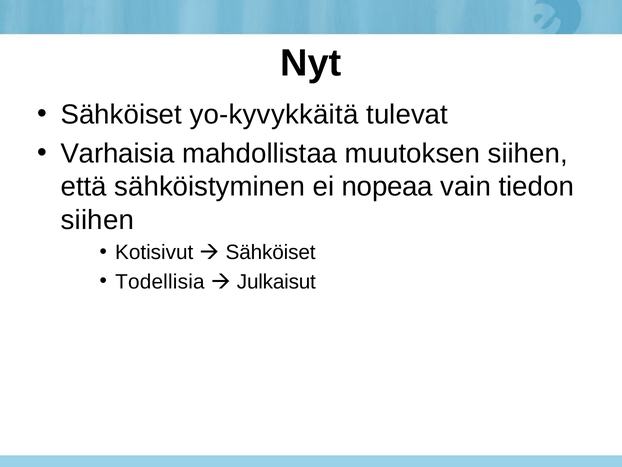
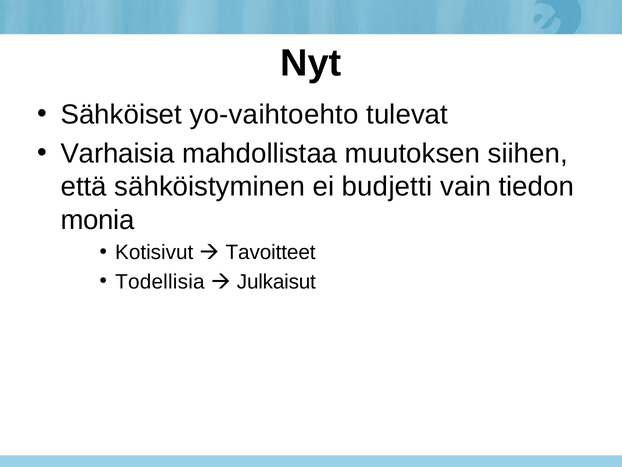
yo-kyvykkäitä: yo-kyvykkäitä -> yo-vaihtoehto
nopeaa: nopeaa -> budjetti
siihen at (97, 220): siihen -> monia
Sähköiset at (271, 252): Sähköiset -> Tavoitteet
